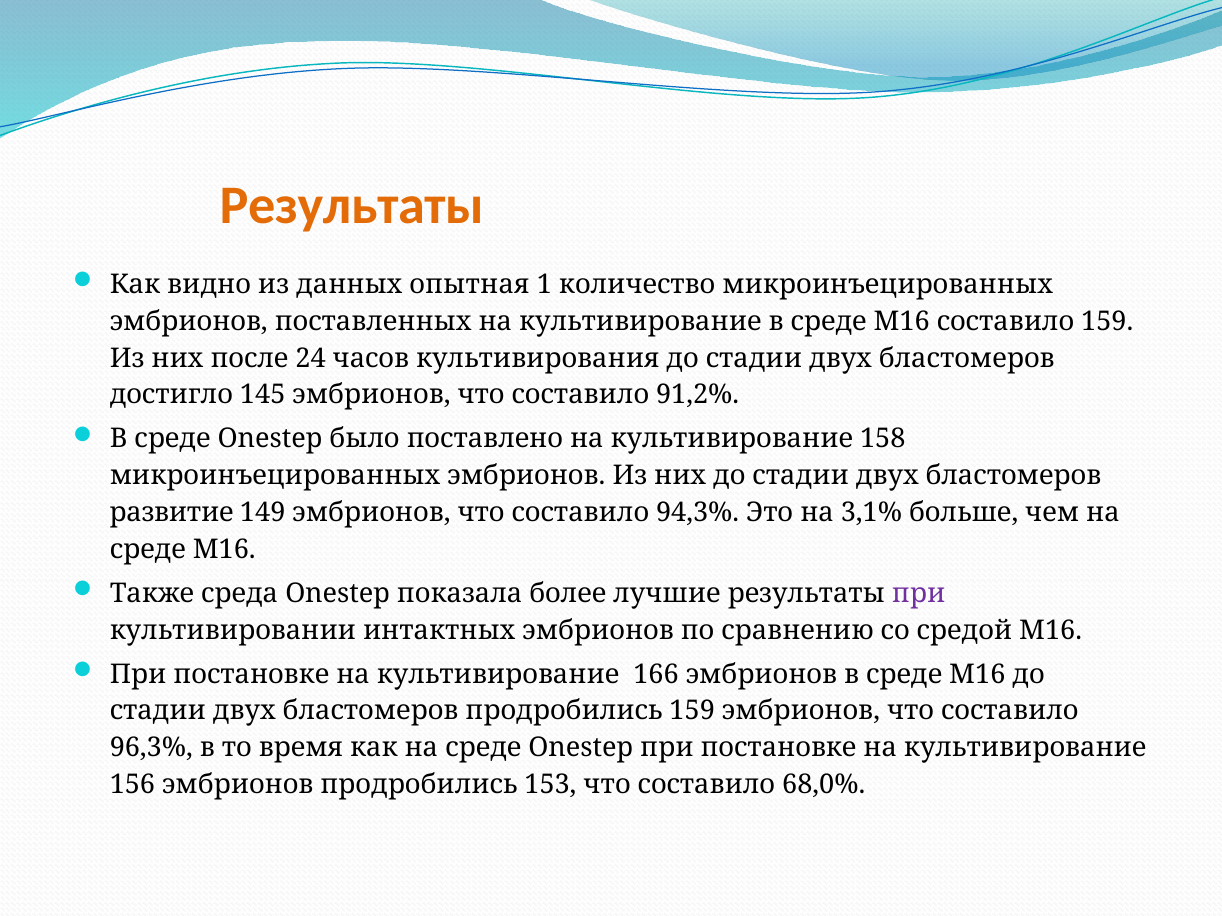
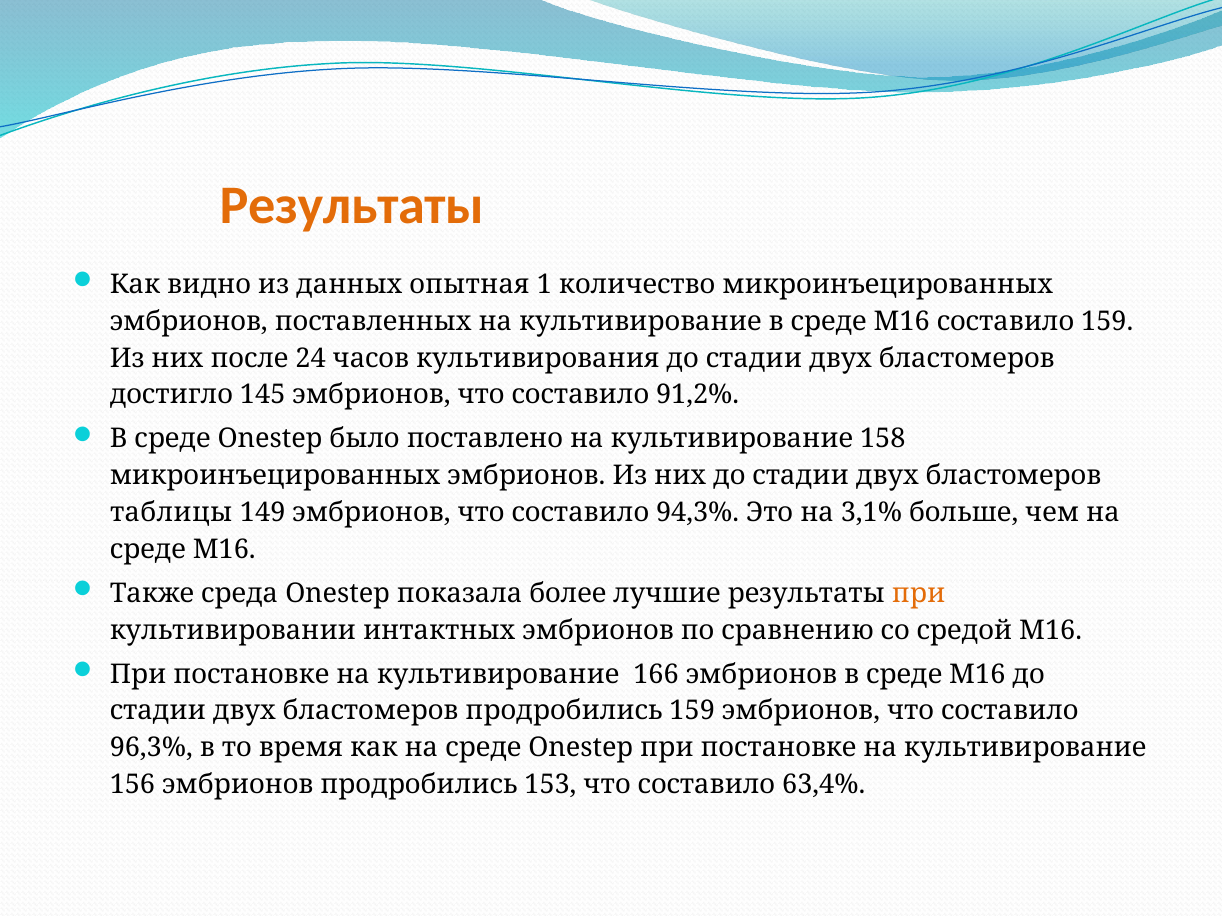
развитие: развитие -> таблицы
при at (919, 594) colour: purple -> orange
68,0%: 68,0% -> 63,4%
